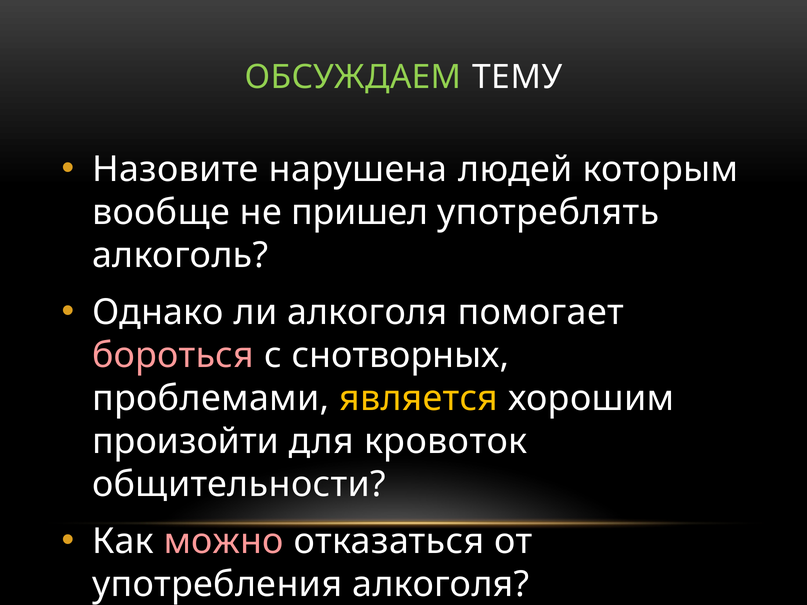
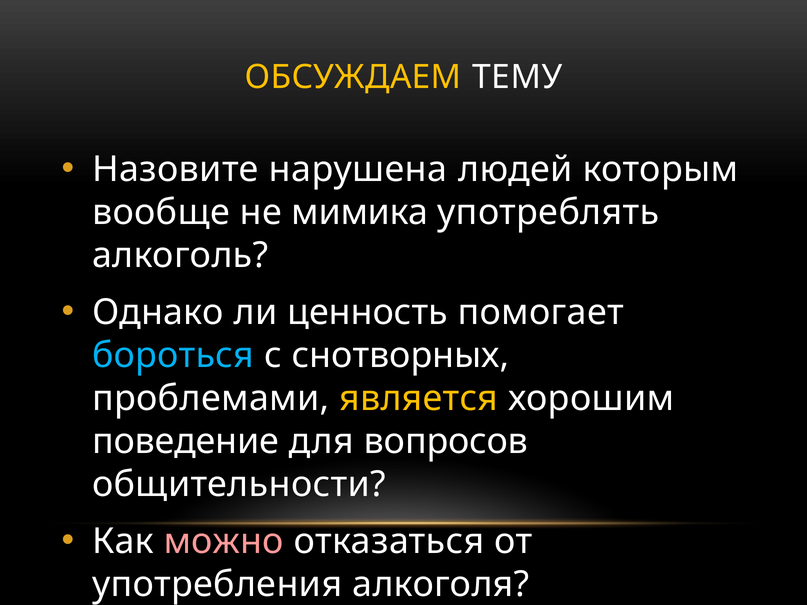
ОБСУЖДАЕМ colour: light green -> yellow
пришел: пришел -> мимика
ли алкоголя: алкоголя -> ценность
бороться colour: pink -> light blue
произойти: произойти -> поведение
кровоток: кровоток -> вопросов
